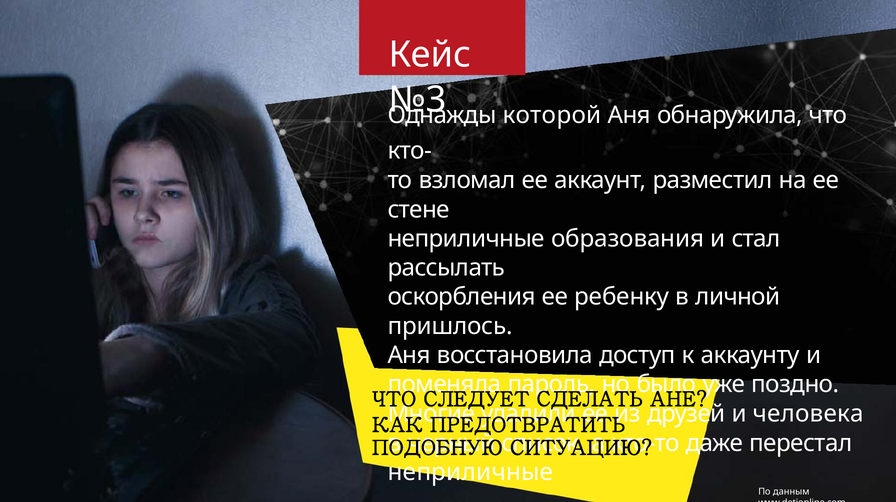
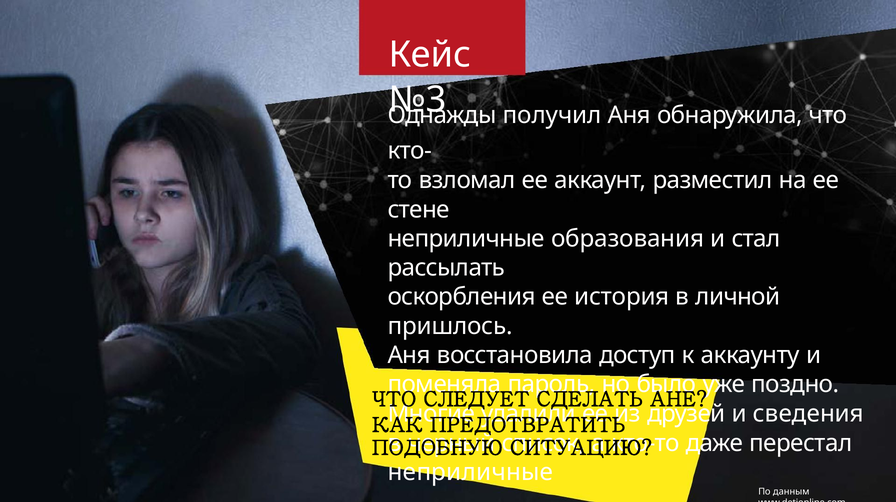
которой: которой -> получил
ребенку: ребенку -> история
человека: человека -> сведения
